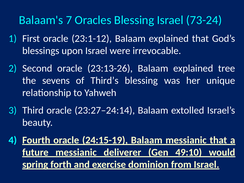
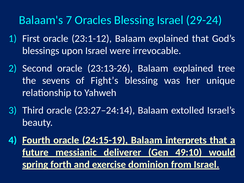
73-24: 73-24 -> 29-24
Third’s: Third’s -> Fight’s
Balaam messianic: messianic -> interprets
